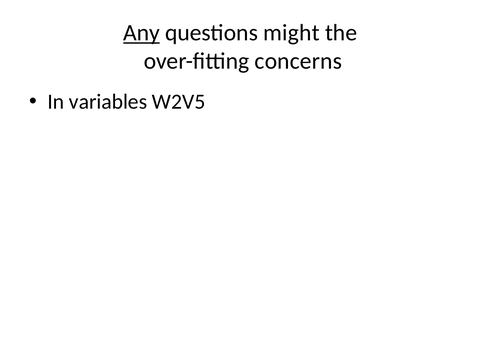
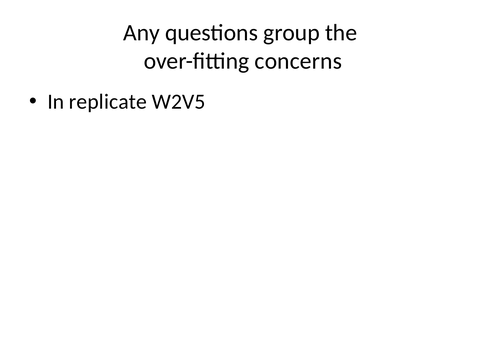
Any underline: present -> none
might: might -> group
variables: variables -> replicate
